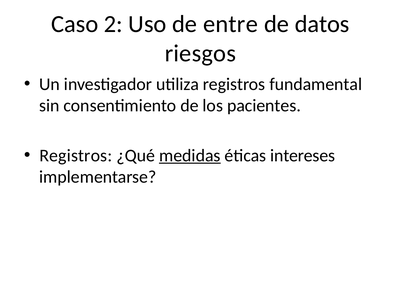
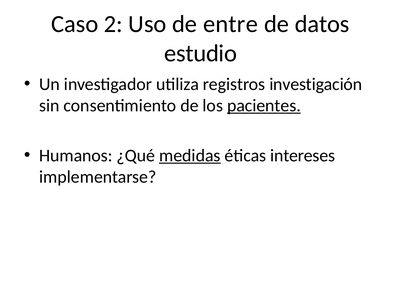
riesgos: riesgos -> estudio
fundamental: fundamental -> investigación
pacientes underline: none -> present
Registros at (76, 155): Registros -> Humanos
